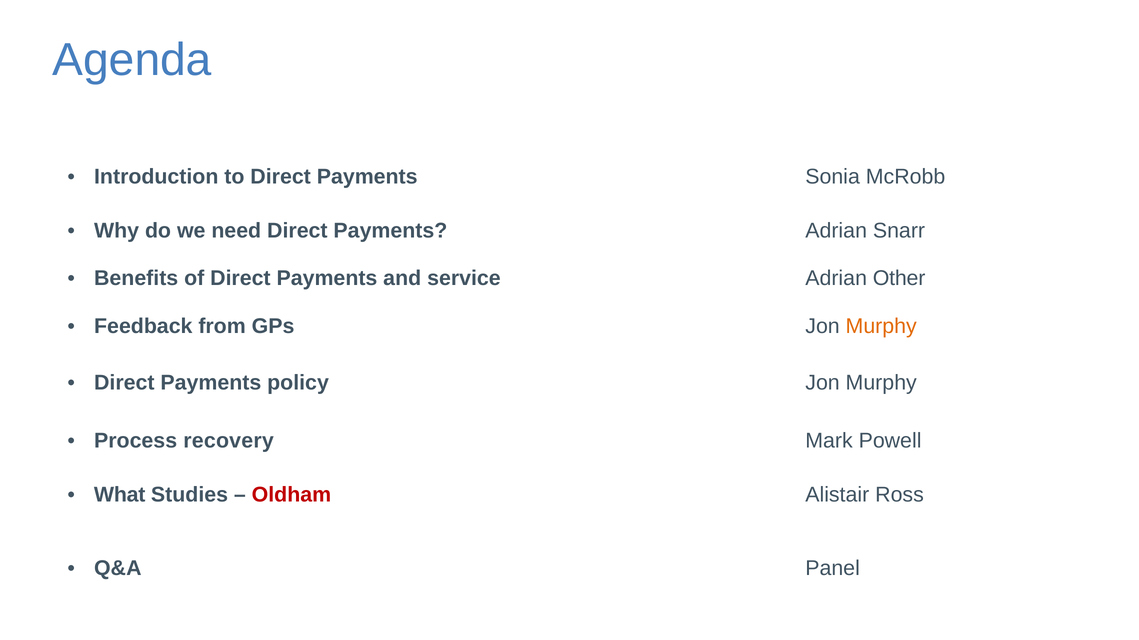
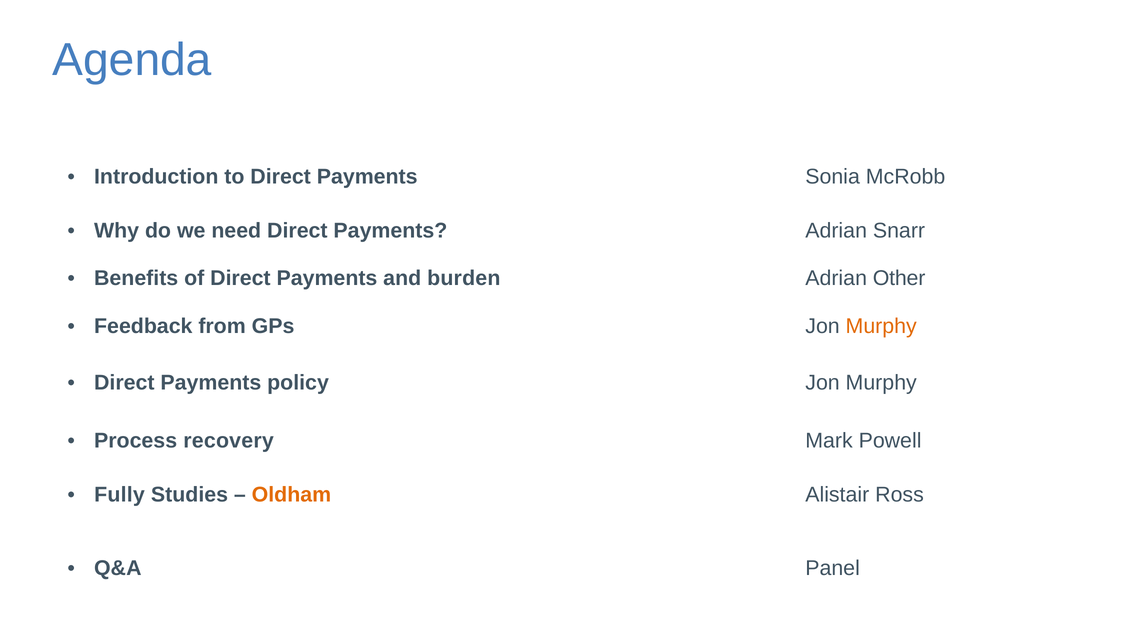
service: service -> burden
What: What -> Fully
Oldham colour: red -> orange
